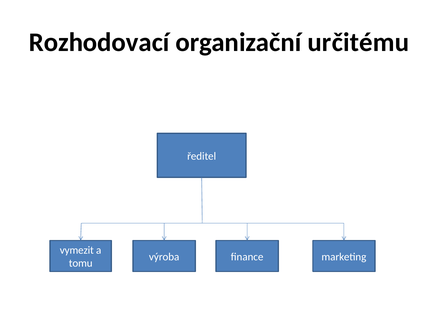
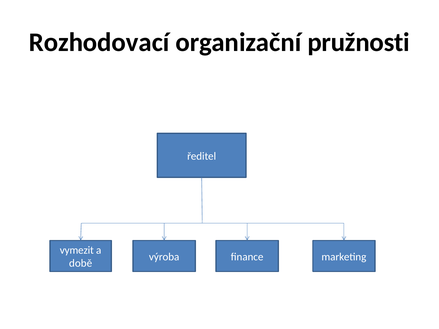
určitému: určitému -> pružnosti
tomu: tomu -> době
